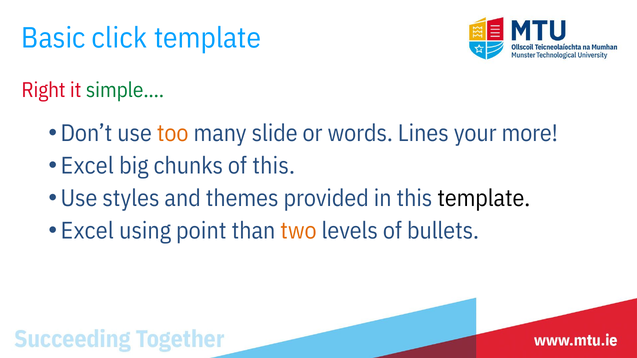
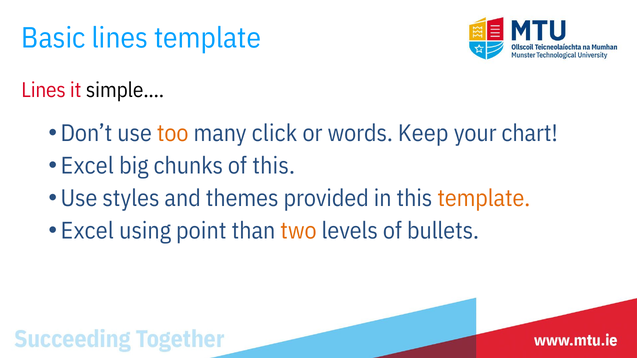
Basic click: click -> lines
Right at (44, 90): Right -> Lines
simple… colour: green -> black
slide: slide -> click
Lines: Lines -> Keep
more: more -> chart
template at (484, 198) colour: black -> orange
